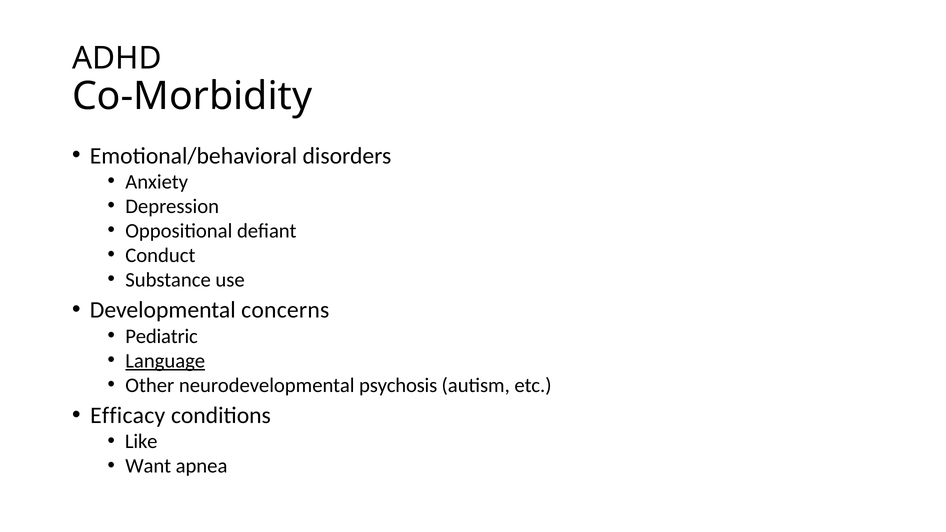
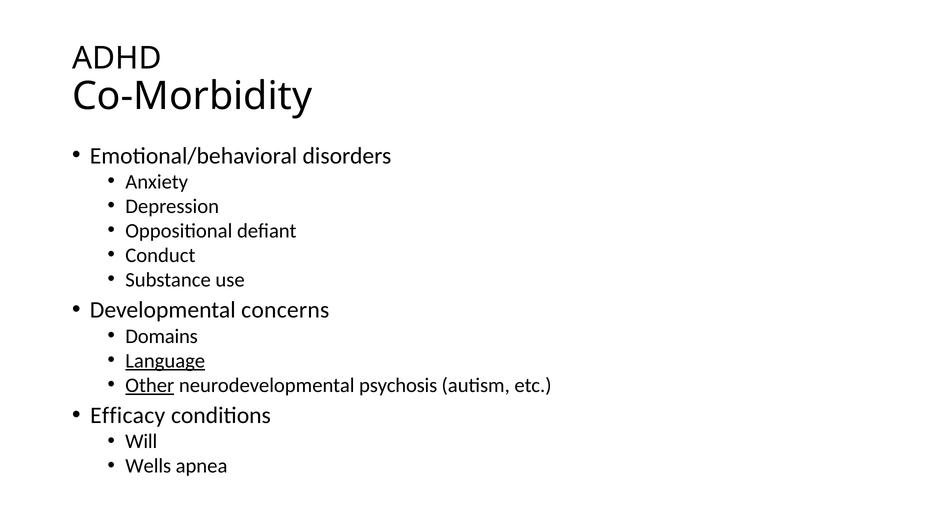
Pediatric: Pediatric -> Domains
Other underline: none -> present
Like: Like -> Will
Want: Want -> Wells
